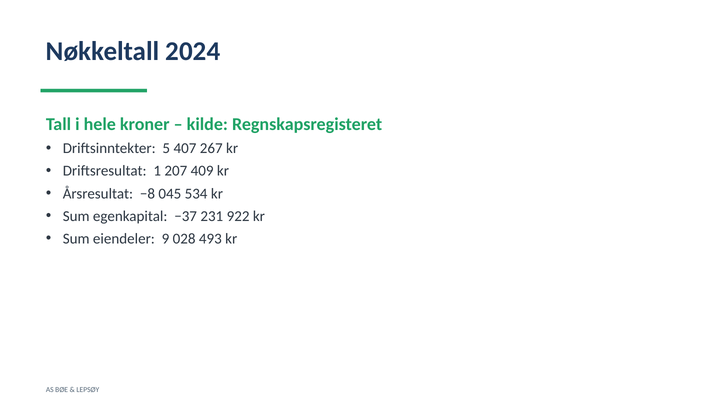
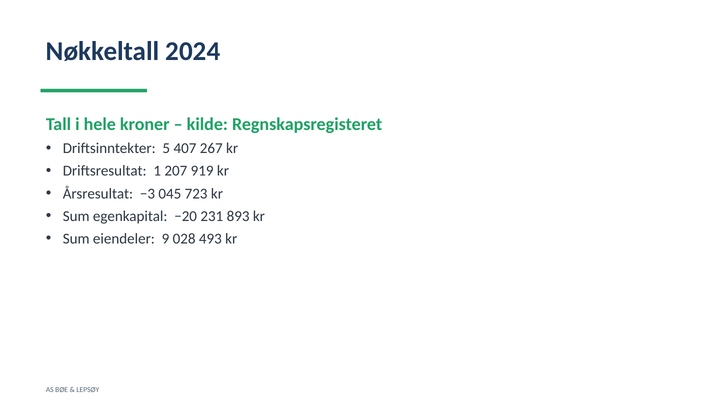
409: 409 -> 919
−8: −8 -> −3
534: 534 -> 723
−37: −37 -> −20
922: 922 -> 893
